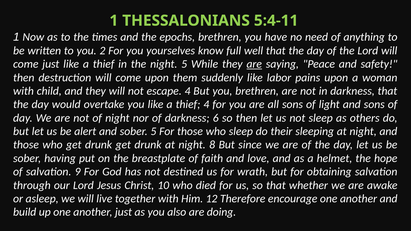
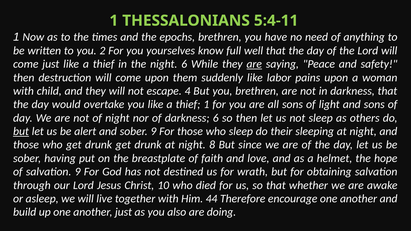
night 5: 5 -> 6
thief 4: 4 -> 1
but at (21, 131) underline: none -> present
sober 5: 5 -> 9
12: 12 -> 44
